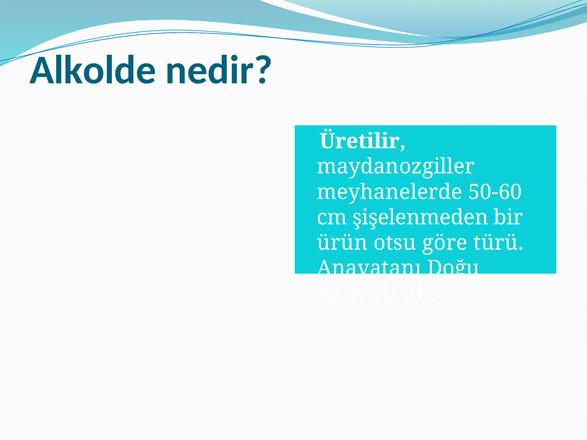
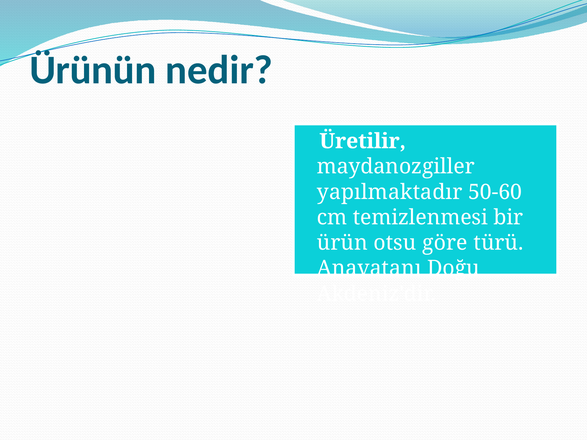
Alkolde: Alkolde -> Ürünün
meyhanelerde: meyhanelerde -> yapılmaktadır
şişelenmeden: şişelenmeden -> temizlenmesi
